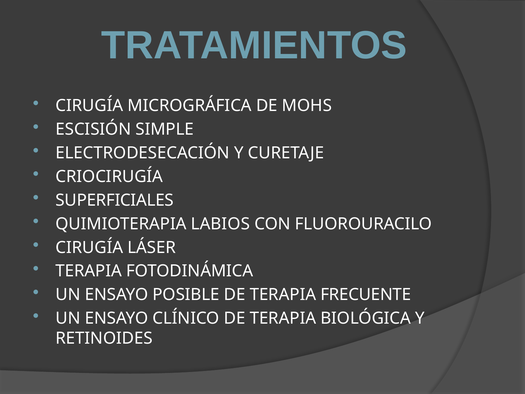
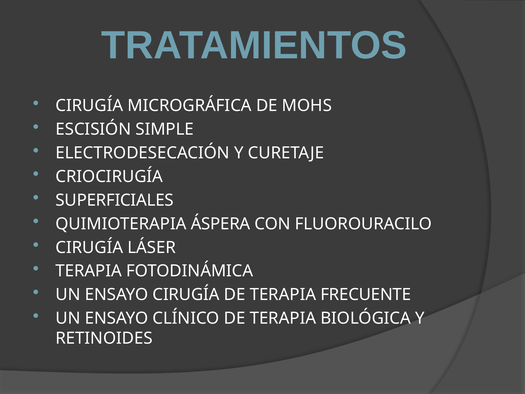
LABIOS: LABIOS -> ÁSPERA
ENSAYO POSIBLE: POSIBLE -> CIRUGÍA
